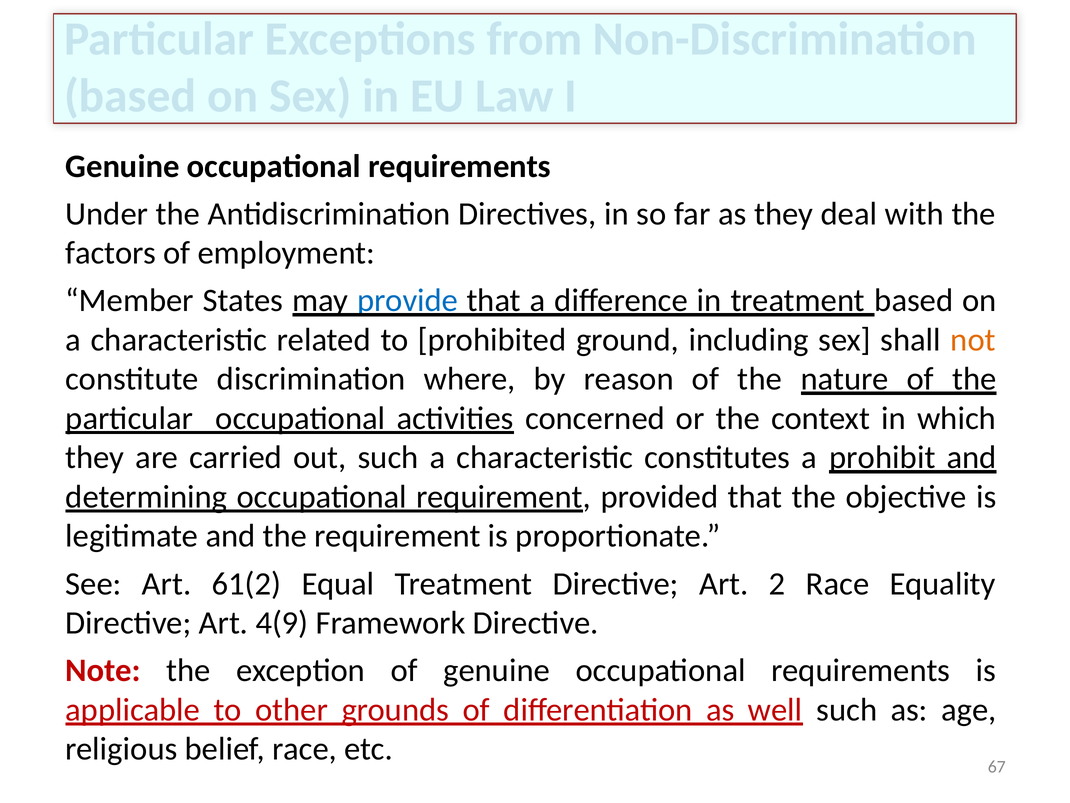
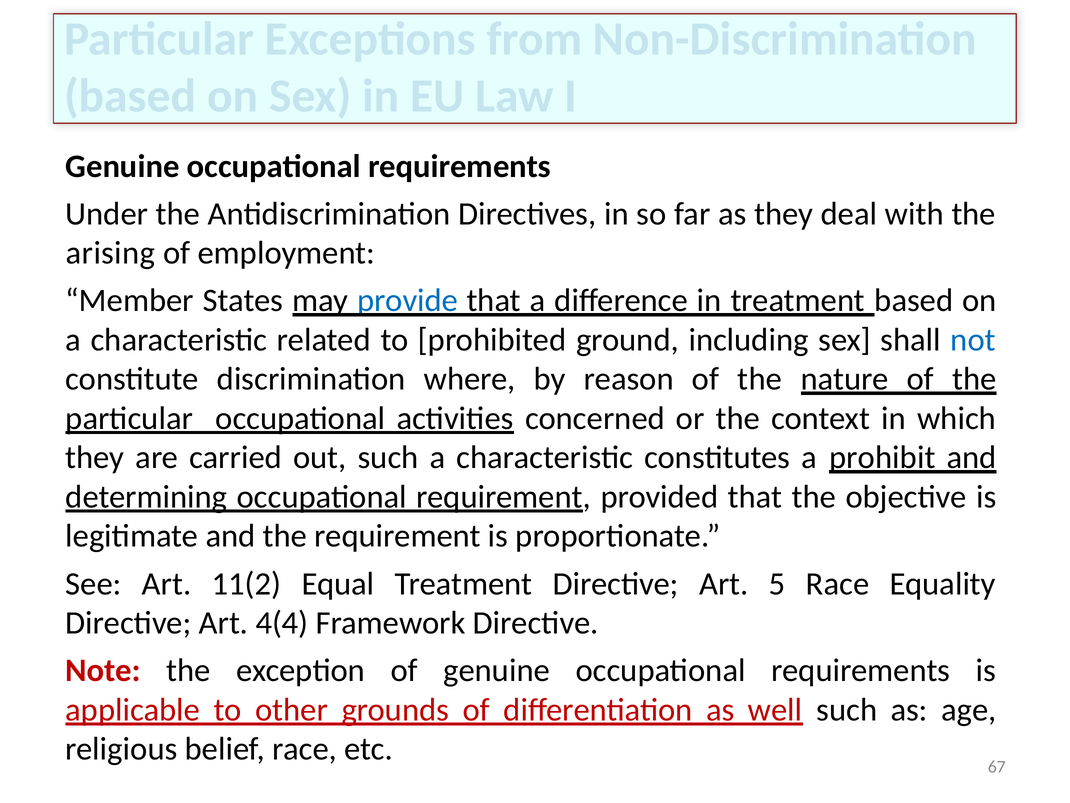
factors: factors -> arising
not colour: orange -> blue
61(2: 61(2 -> 11(2
2: 2 -> 5
4(9: 4(9 -> 4(4
